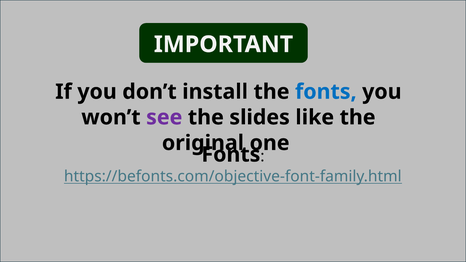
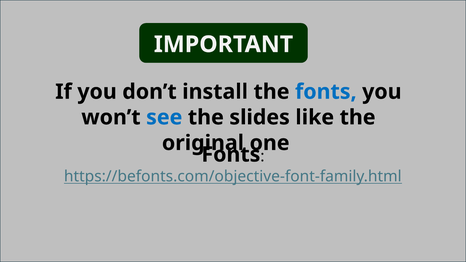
see colour: purple -> blue
